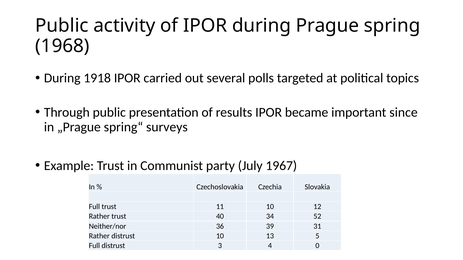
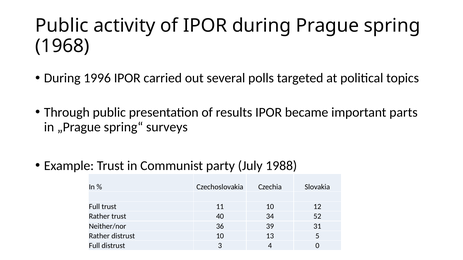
1918: 1918 -> 1996
since: since -> parts
1967: 1967 -> 1988
